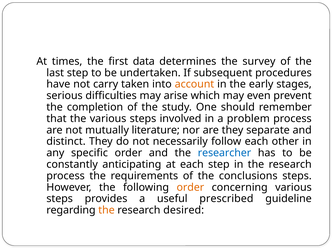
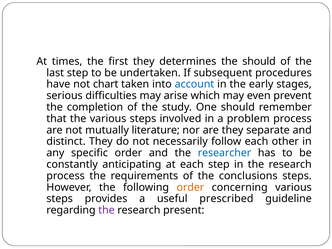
first data: data -> they
the survey: survey -> should
carry: carry -> chart
account colour: orange -> blue
the at (106, 210) colour: orange -> purple
desired: desired -> present
